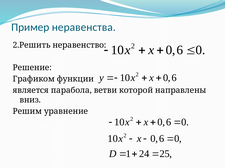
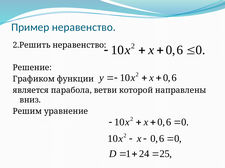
Пример неравенства: неравенства -> неравенство
